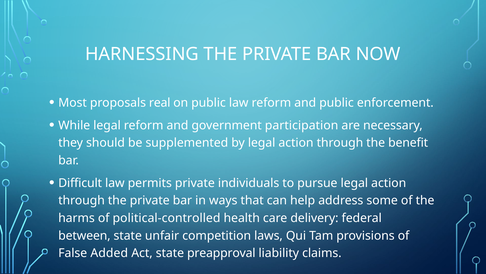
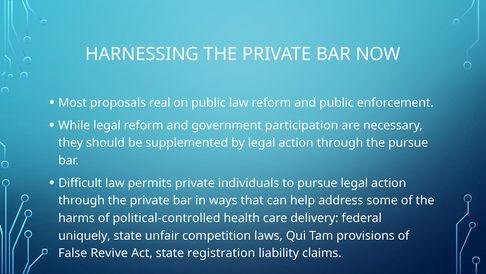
the benefit: benefit -> pursue
between: between -> uniquely
Added: Added -> Revive
preapproval: preapproval -> registration
